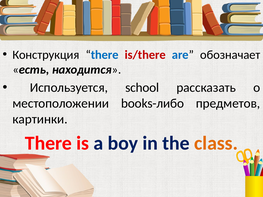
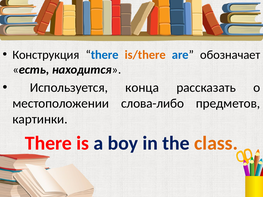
is/there colour: red -> orange
school: school -> конца
books-либо: books-либо -> слова-либо
